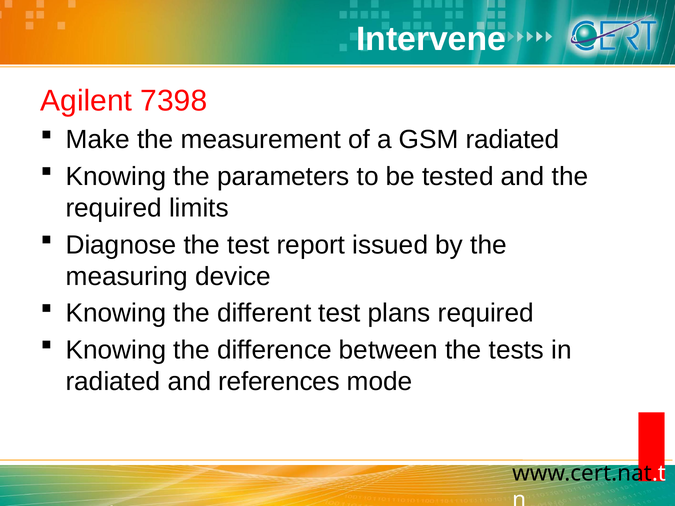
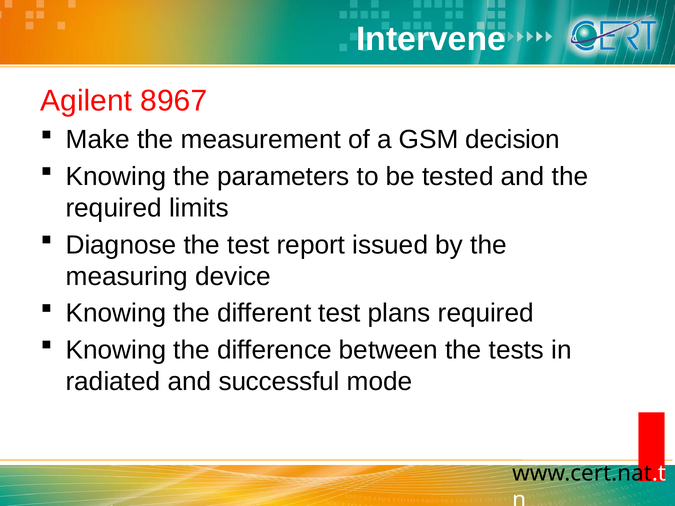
7398: 7398 -> 8967
GSM radiated: radiated -> decision
references: references -> successful
